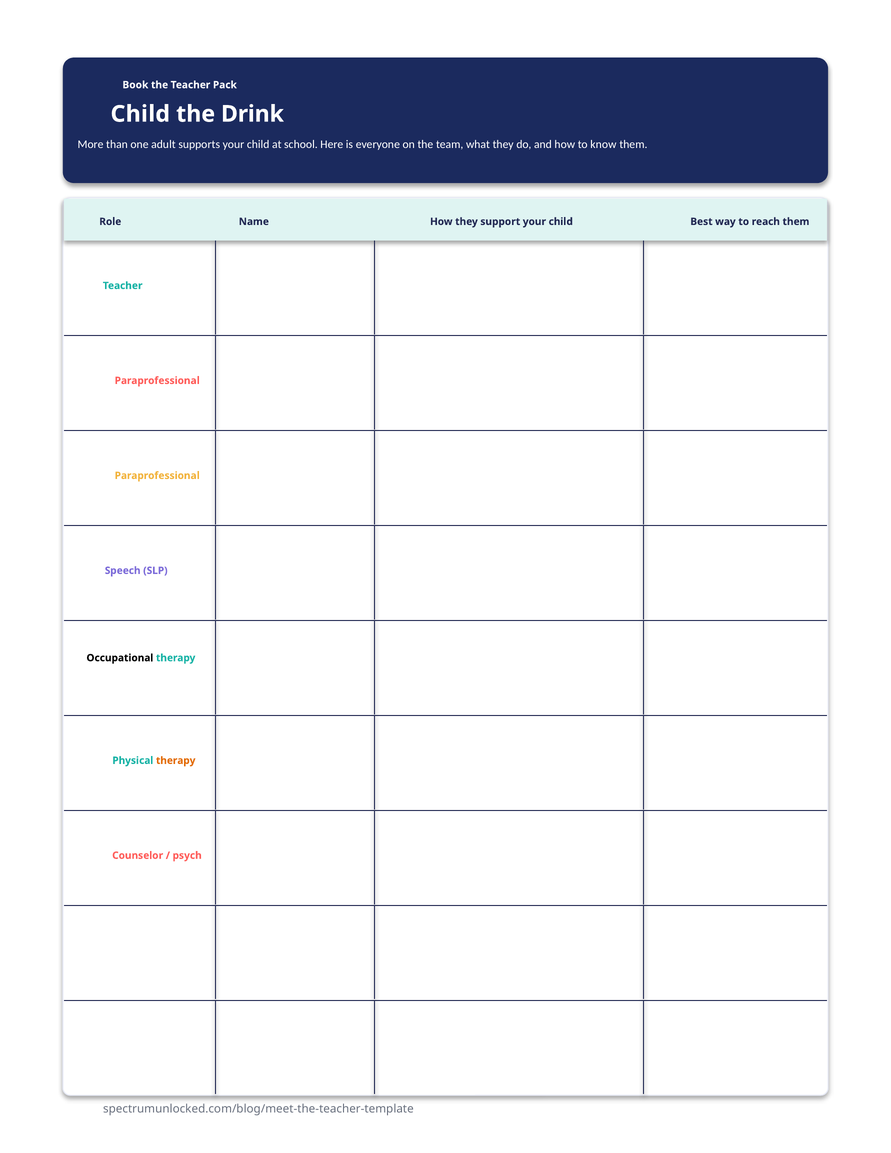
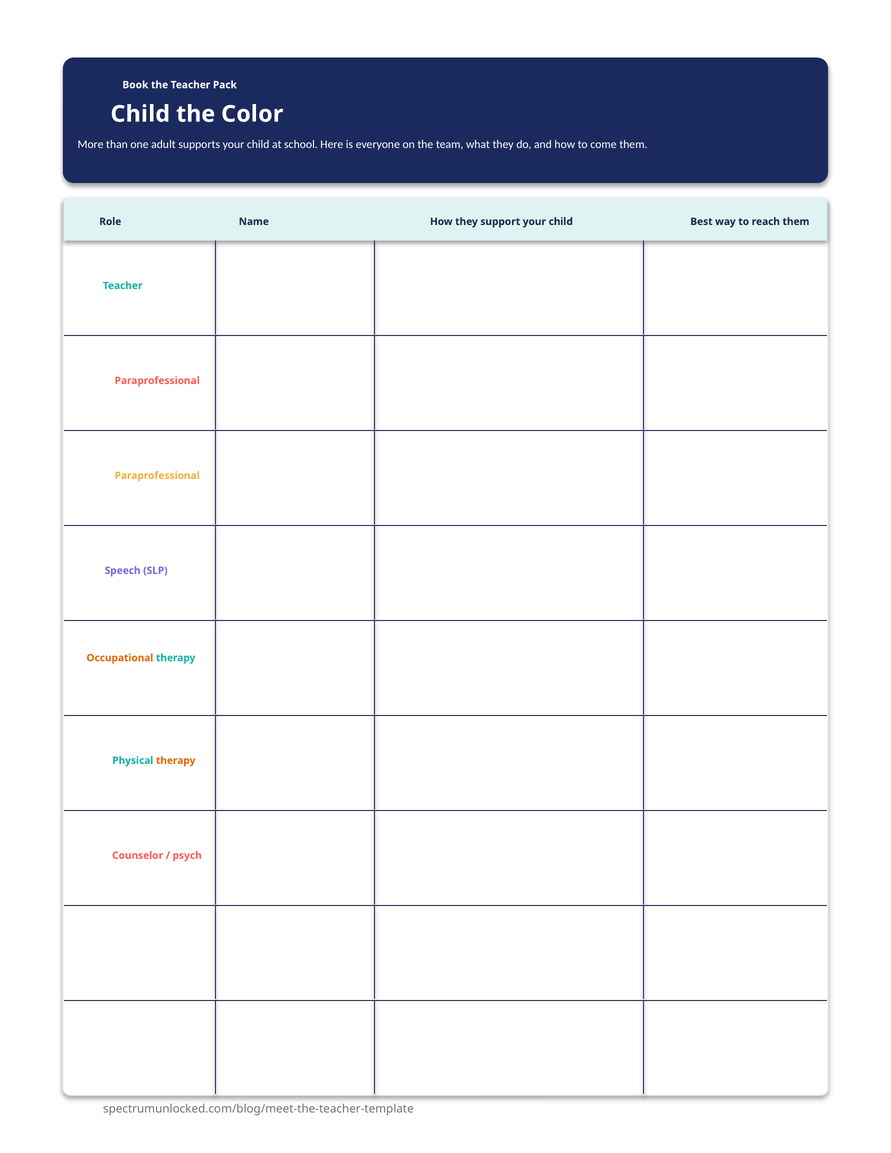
Drink: Drink -> Color
know: know -> come
Occupational colour: black -> orange
